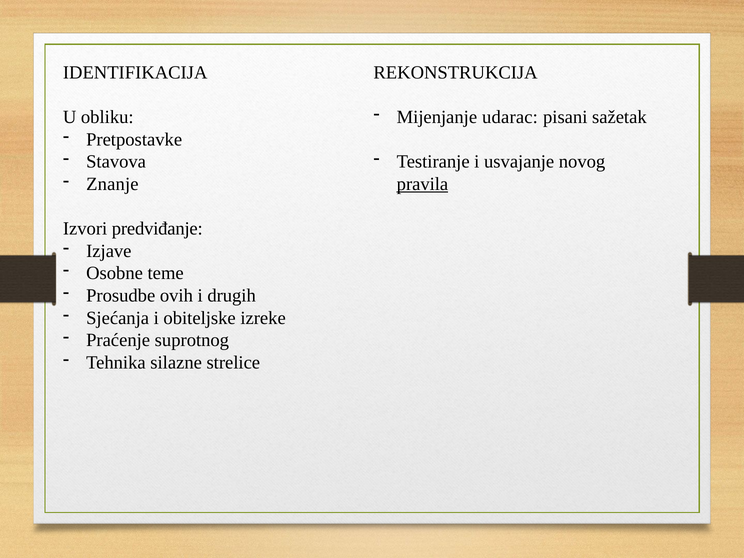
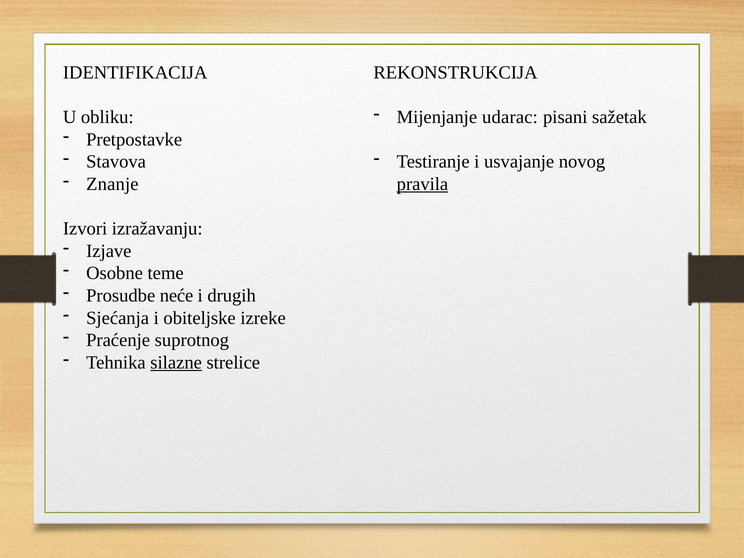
predviđanje: predviđanje -> izražavanju
ovih: ovih -> neće
silazne underline: none -> present
